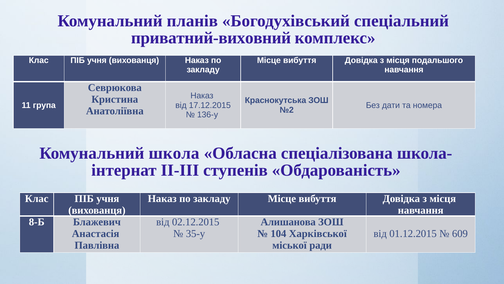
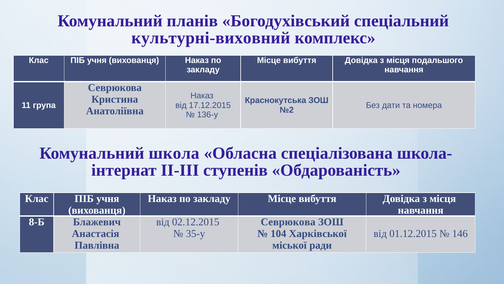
приватний-виховний: приватний-виховний -> культурні-виховний
Алишанова at (288, 222): Алишанова -> Севрюкова
609: 609 -> 146
